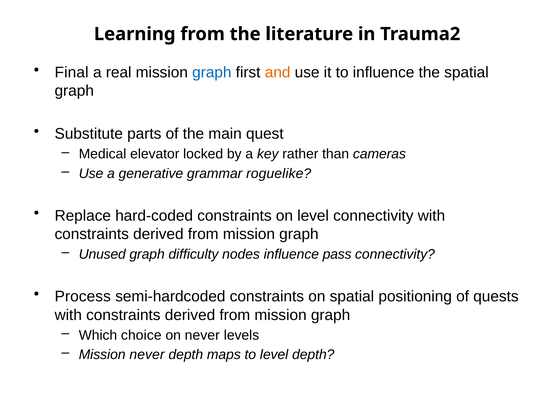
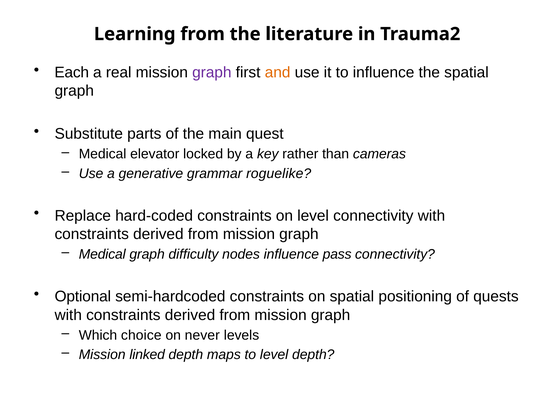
Final: Final -> Each
graph at (212, 72) colour: blue -> purple
Unused at (102, 254): Unused -> Medical
Process: Process -> Optional
Mission never: never -> linked
